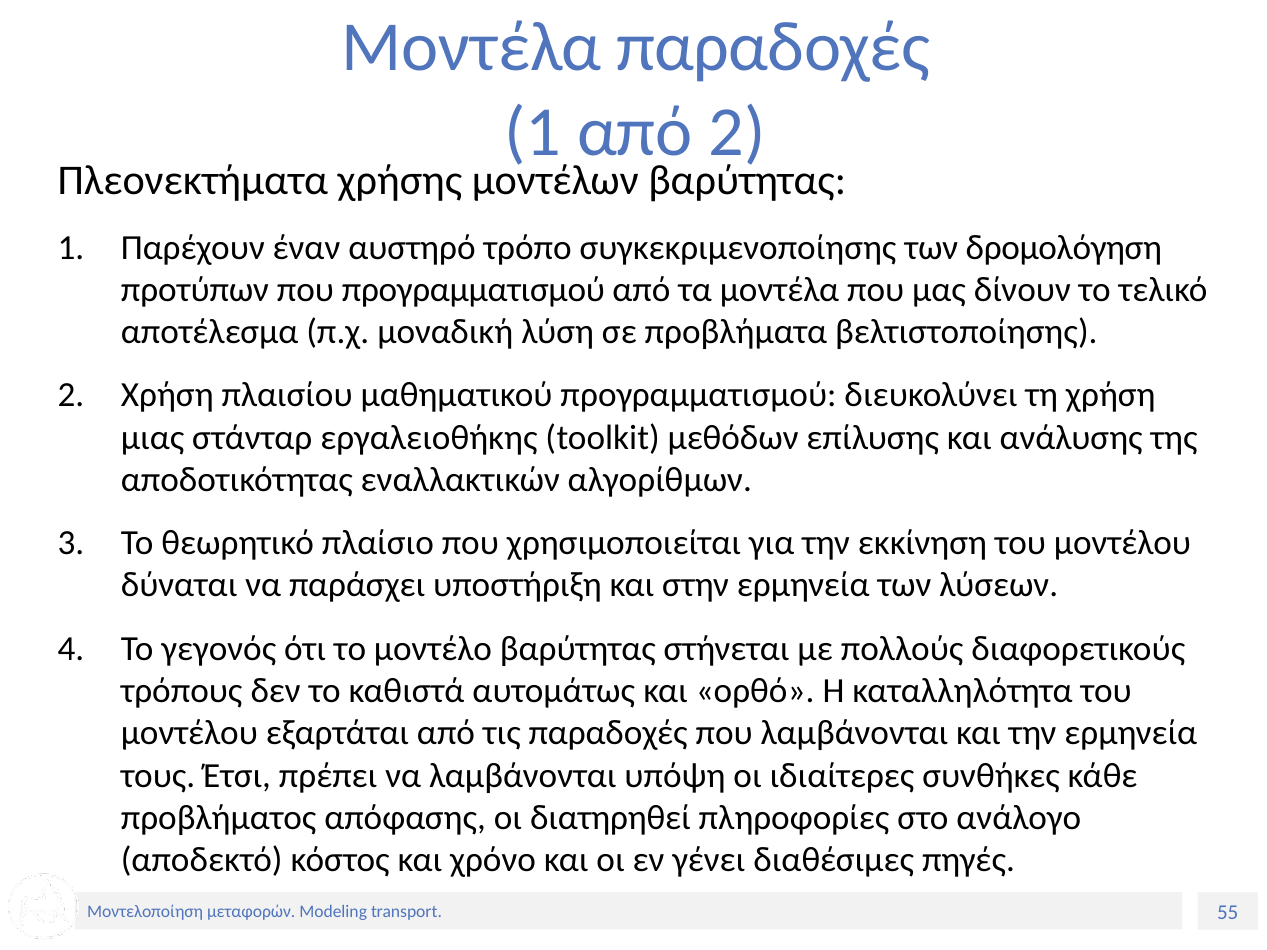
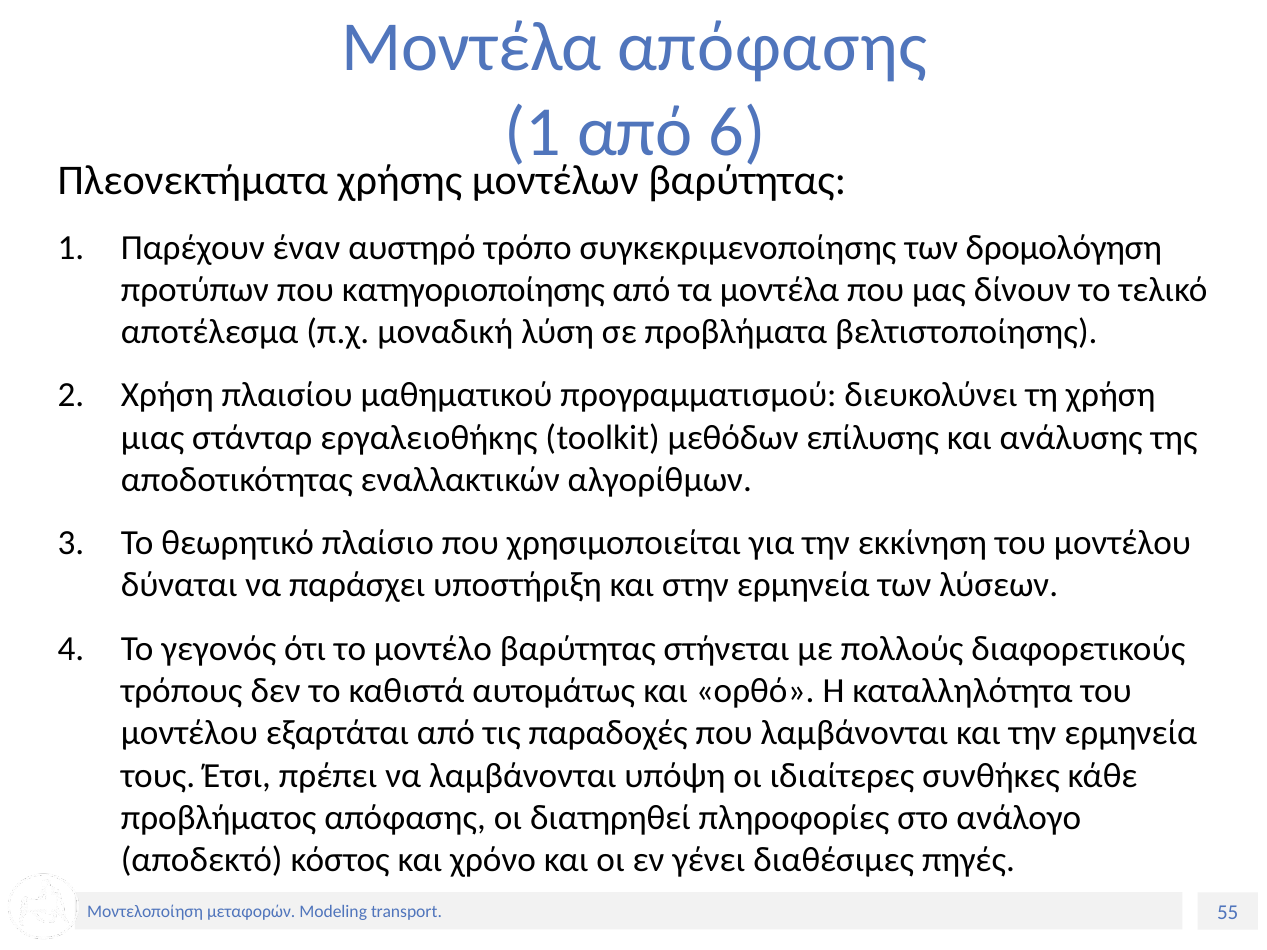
Μοντέλα παραδοχές: παραδοχές -> απόφασης
από 2: 2 -> 6
που προγραμματισμού: προγραμματισμού -> κατηγοριοποίησης
